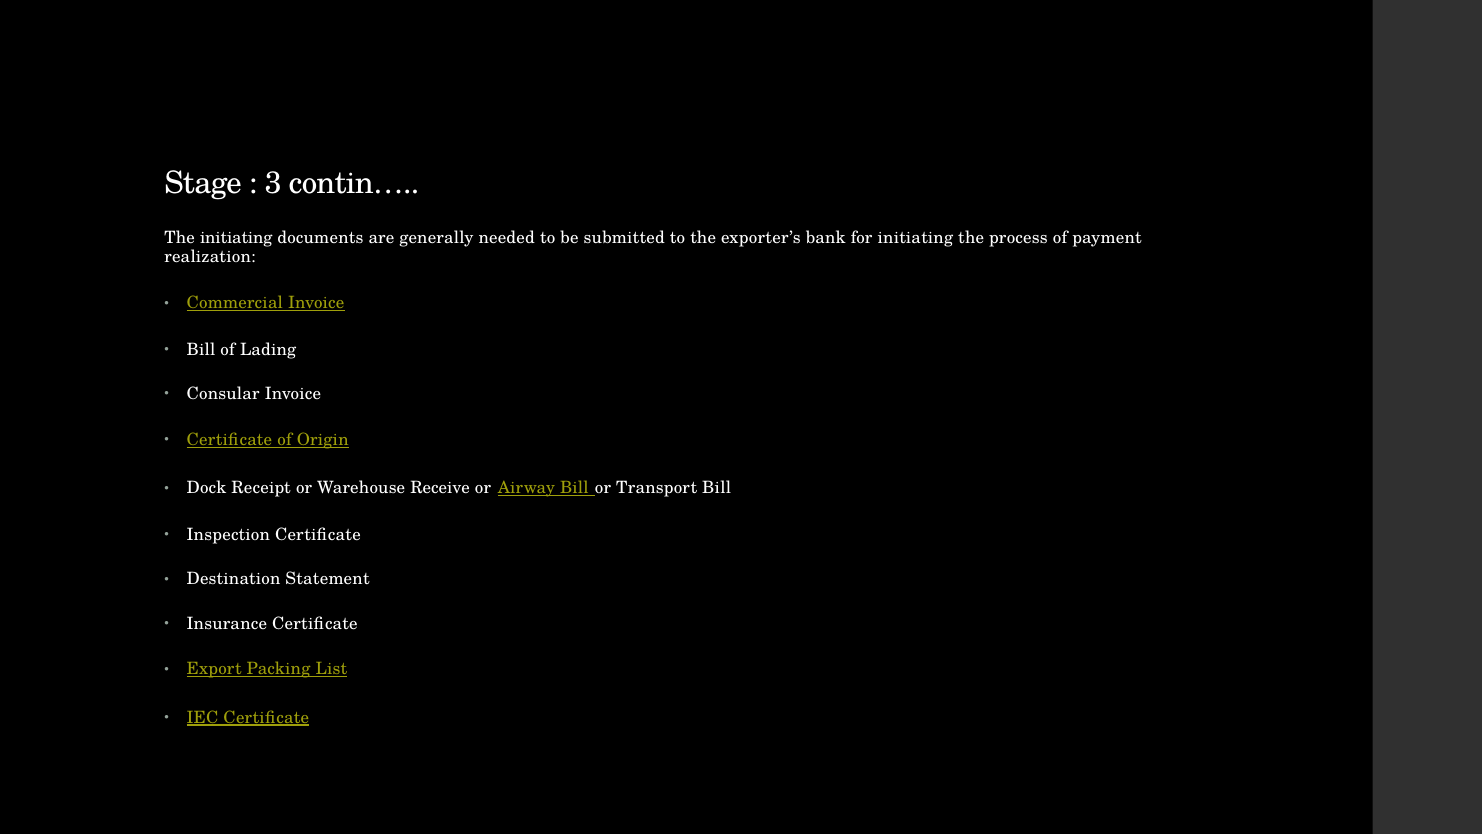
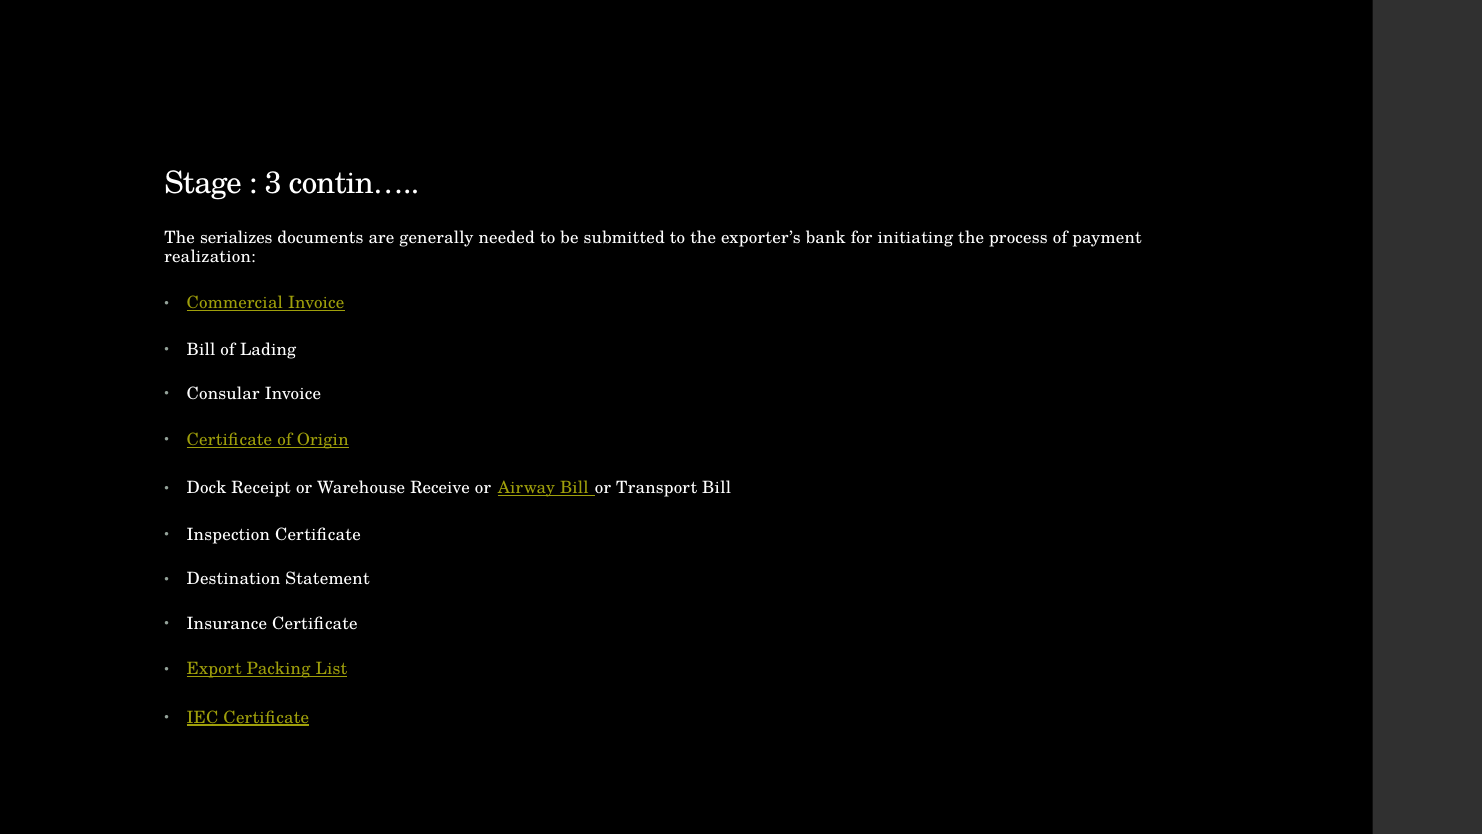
The initiating: initiating -> serializes
